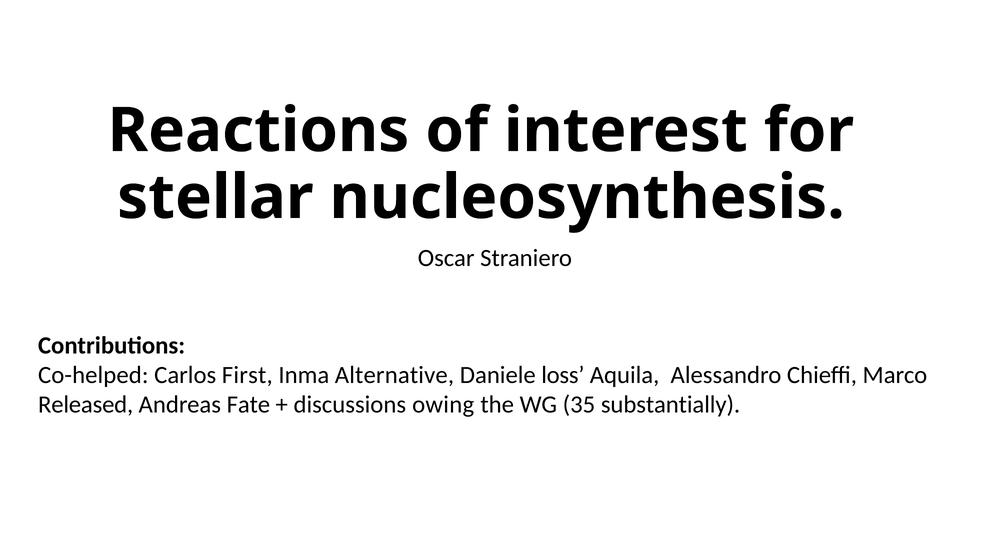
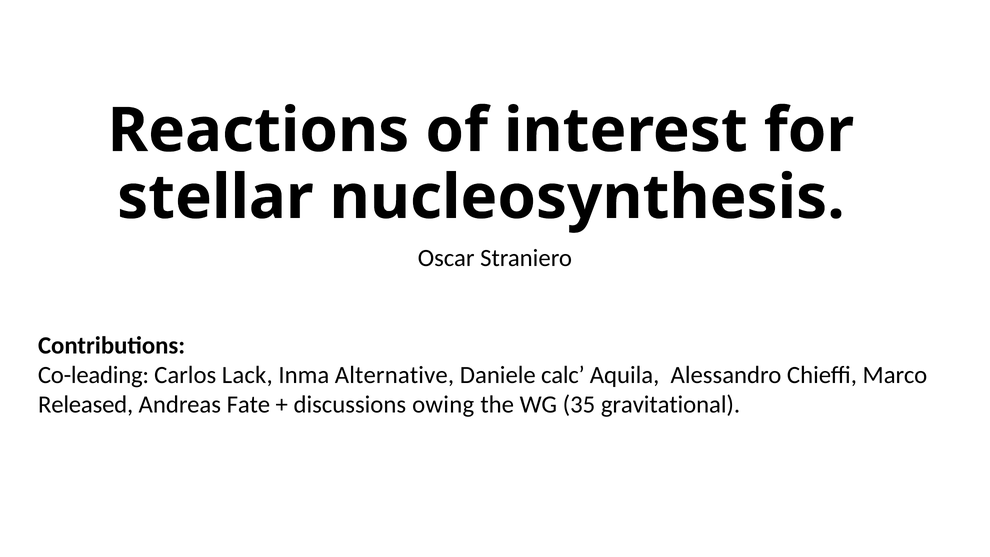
Co-helped: Co-helped -> Co-leading
First: First -> Lack
loss: loss -> calc
substantially: substantially -> gravitational
